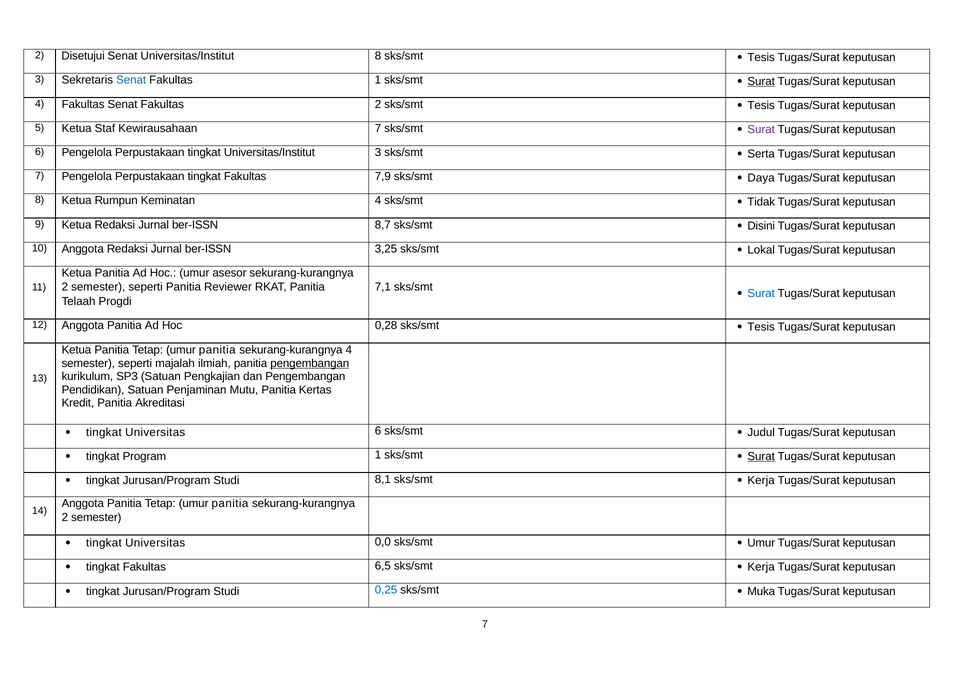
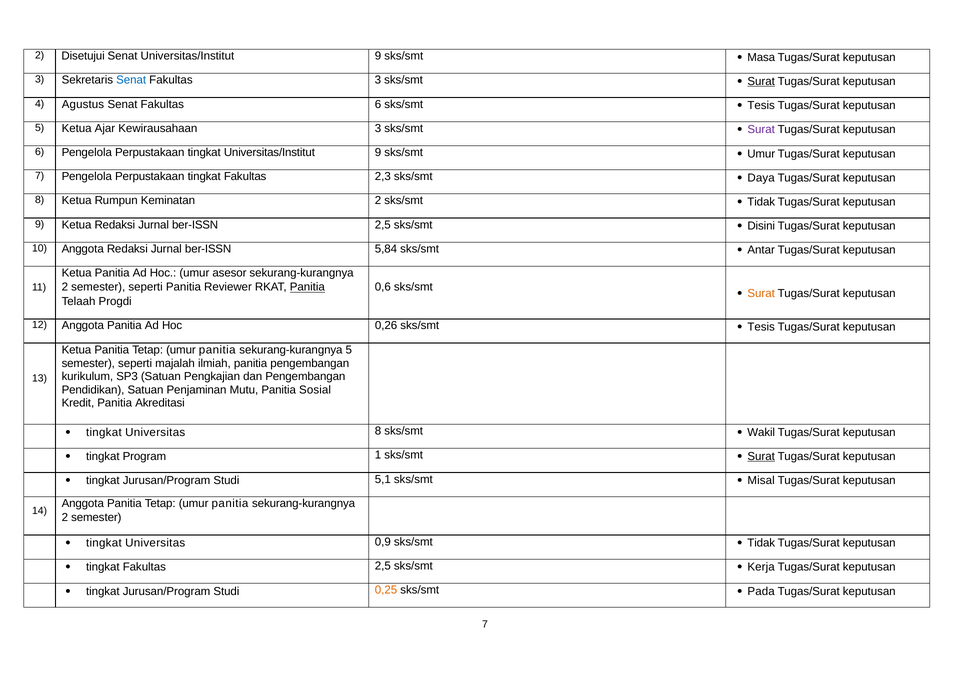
Senat Universitas/Institut 8: 8 -> 9
Tesis at (761, 57): Tesis -> Masa
Fakultas 1: 1 -> 3
4 Fakultas: Fakultas -> Agustus
Fakultas 2: 2 -> 6
Staf: Staf -> Ajar
Kewirausahaan 7: 7 -> 3
tingkat Universitas/Institut 3: 3 -> 9
Serta at (761, 154): Serta -> Umur
7,9: 7,9 -> 2,3
Keminatan 4: 4 -> 2
ber-ISSN 8,7: 8,7 -> 2,5
3,25: 3,25 -> 5,84
Lokal: Lokal -> Antar
7,1: 7,1 -> 0,6
Panitia at (307, 287) underline: none -> present
Surat at (761, 293) colour: blue -> orange
0,28: 0,28 -> 0,26
sekurang-kurangnya 4: 4 -> 5
pengembangan at (310, 363) underline: present -> none
Kertas: Kertas -> Sosial
Universitas 6: 6 -> 8
Judul: Judul -> Wakil
8,1: 8,1 -> 5,1
Kerja at (761, 480): Kerja -> Misal
0,0: 0,0 -> 0,9
Umur at (761, 543): Umur -> Tidak
Fakultas 6,5: 6,5 -> 2,5
0,25 colour: blue -> orange
Muka: Muka -> Pada
